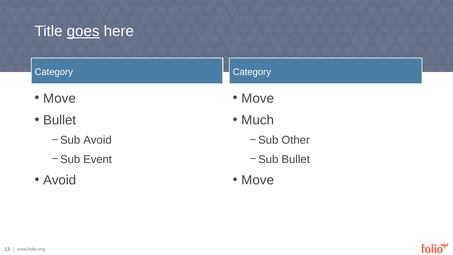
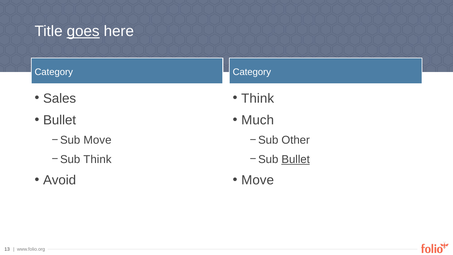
Move at (60, 98): Move -> Sales
Move at (258, 98): Move -> Think
Avoid at (98, 140): Avoid -> Move
Event at (98, 159): Event -> Think
Bullet at (296, 159) underline: none -> present
